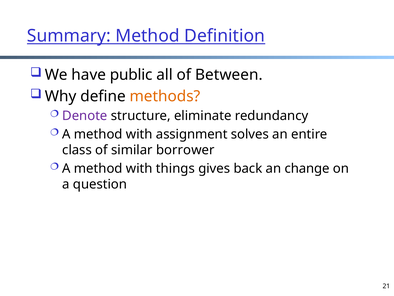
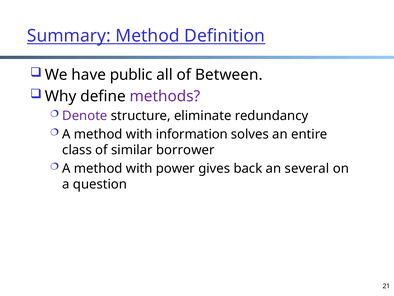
methods colour: orange -> purple
assignment: assignment -> information
things: things -> power
change: change -> several
